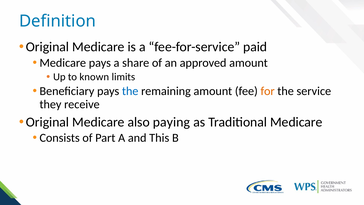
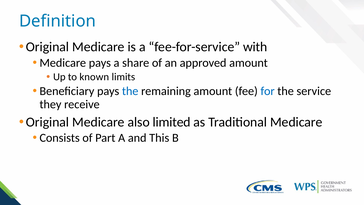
paid: paid -> with
for colour: orange -> blue
paying: paying -> limited
